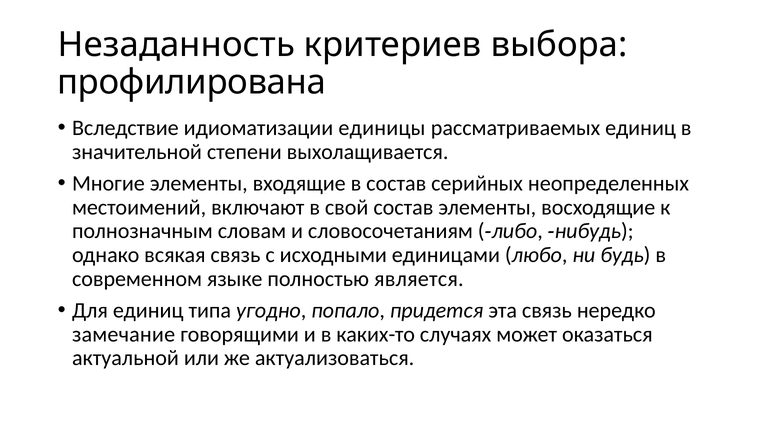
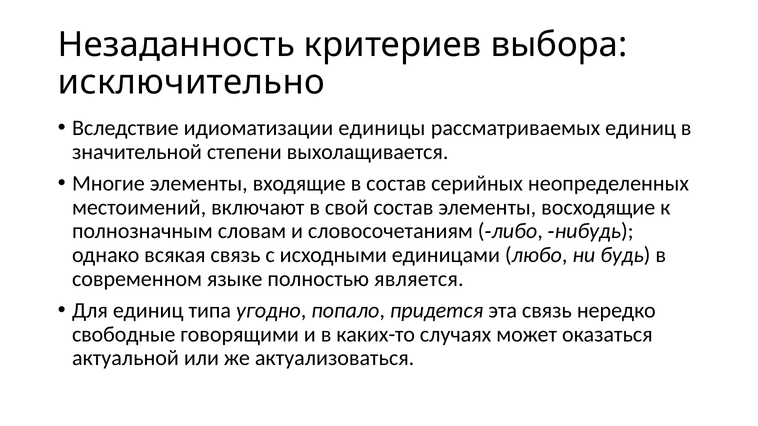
профилирована: профилирована -> исключительно
замечание: замечание -> свободные
